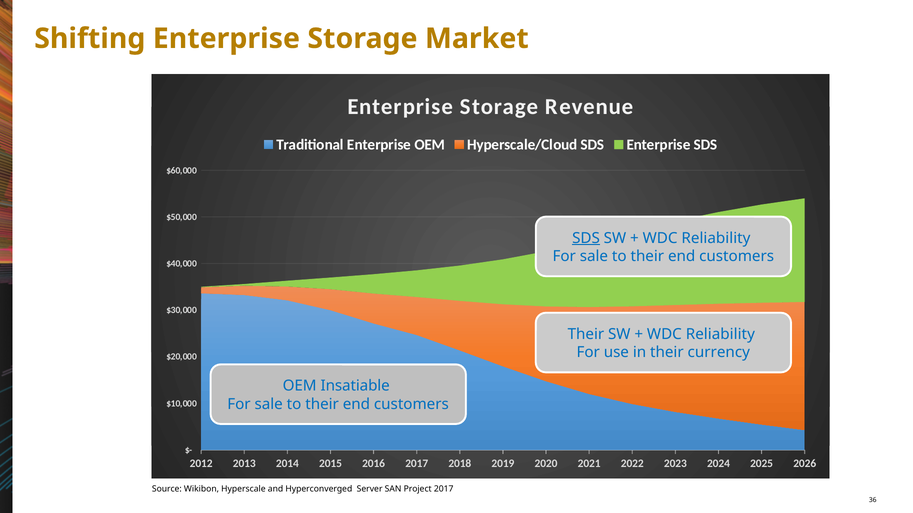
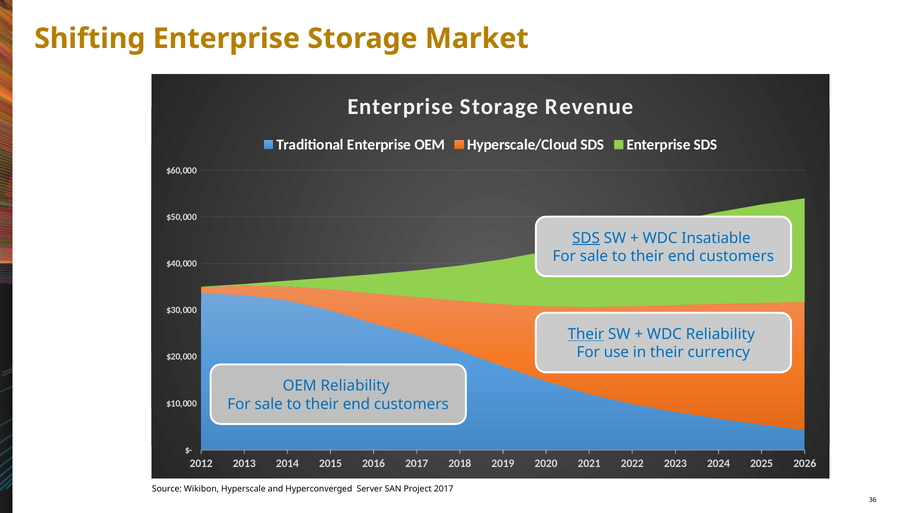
Reliability at (716, 238): Reliability -> Insatiable
Their at (586, 335) underline: none -> present
OEM Insatiable: Insatiable -> Reliability
